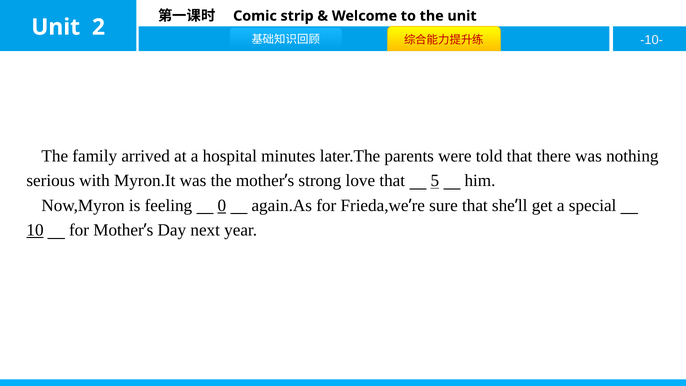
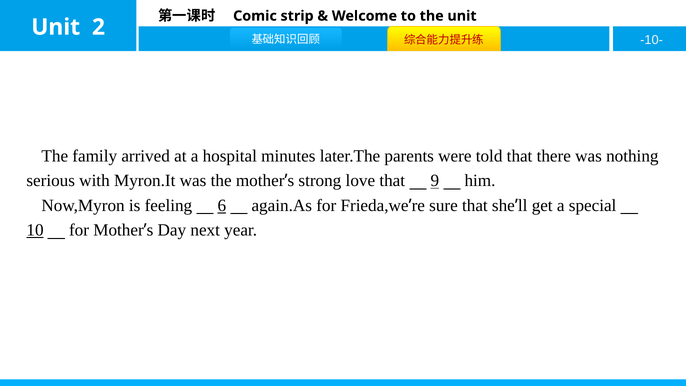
5: 5 -> 9
0: 0 -> 6
